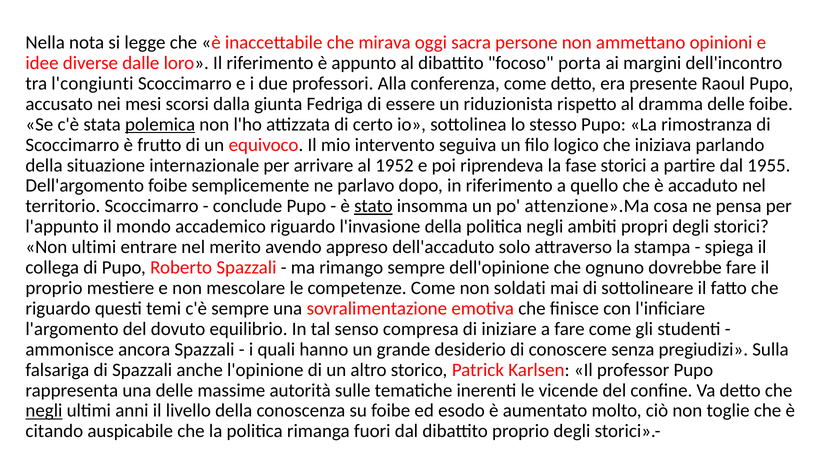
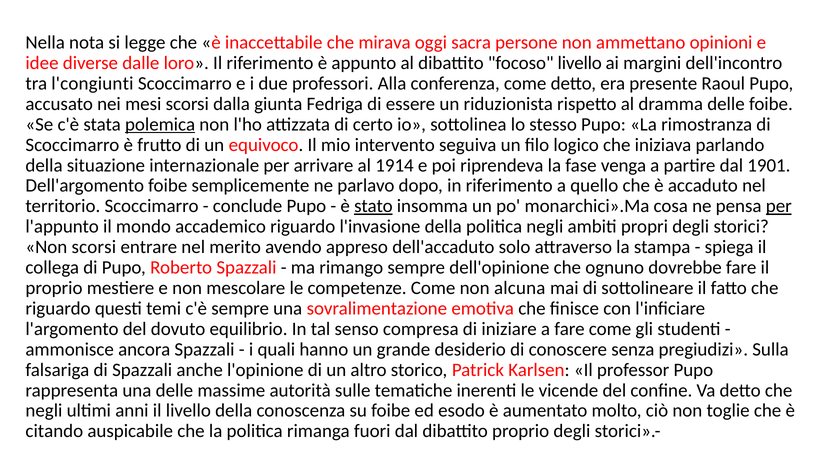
focoso porta: porta -> livello
1952: 1952 -> 1914
fase storici: storici -> venga
1955: 1955 -> 1901
attenzione».Ma: attenzione».Ma -> monarchici».Ma
per at (779, 206) underline: none -> present
Non ultimi: ultimi -> scorsi
soldati: soldati -> alcuna
negli at (44, 411) underline: present -> none
